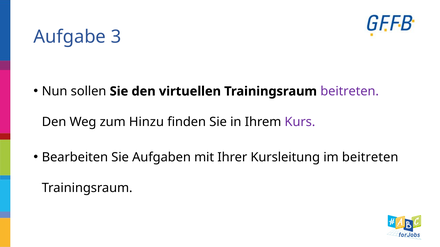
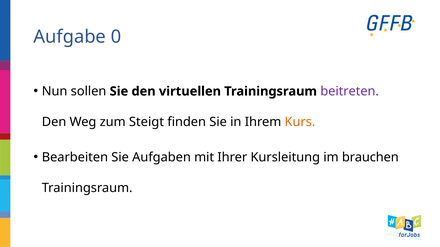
3: 3 -> 0
Hinzu: Hinzu -> Steigt
Kurs colour: purple -> orange
im beitreten: beitreten -> brauchen
